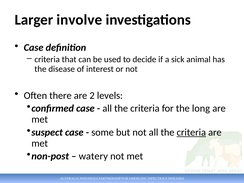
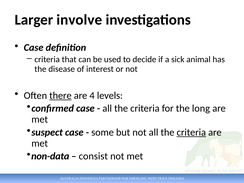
there underline: none -> present
2: 2 -> 4
non-post: non-post -> non-data
watery: watery -> consist
